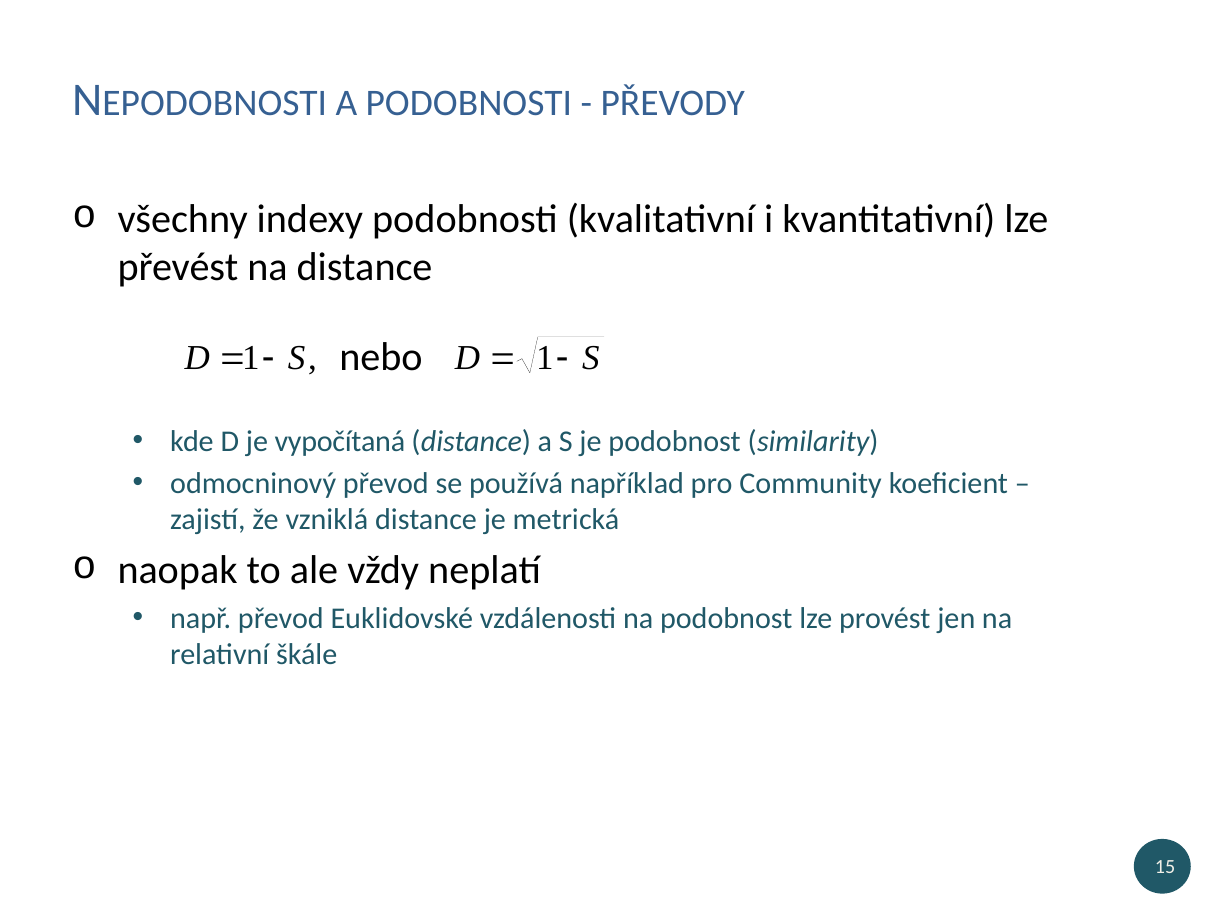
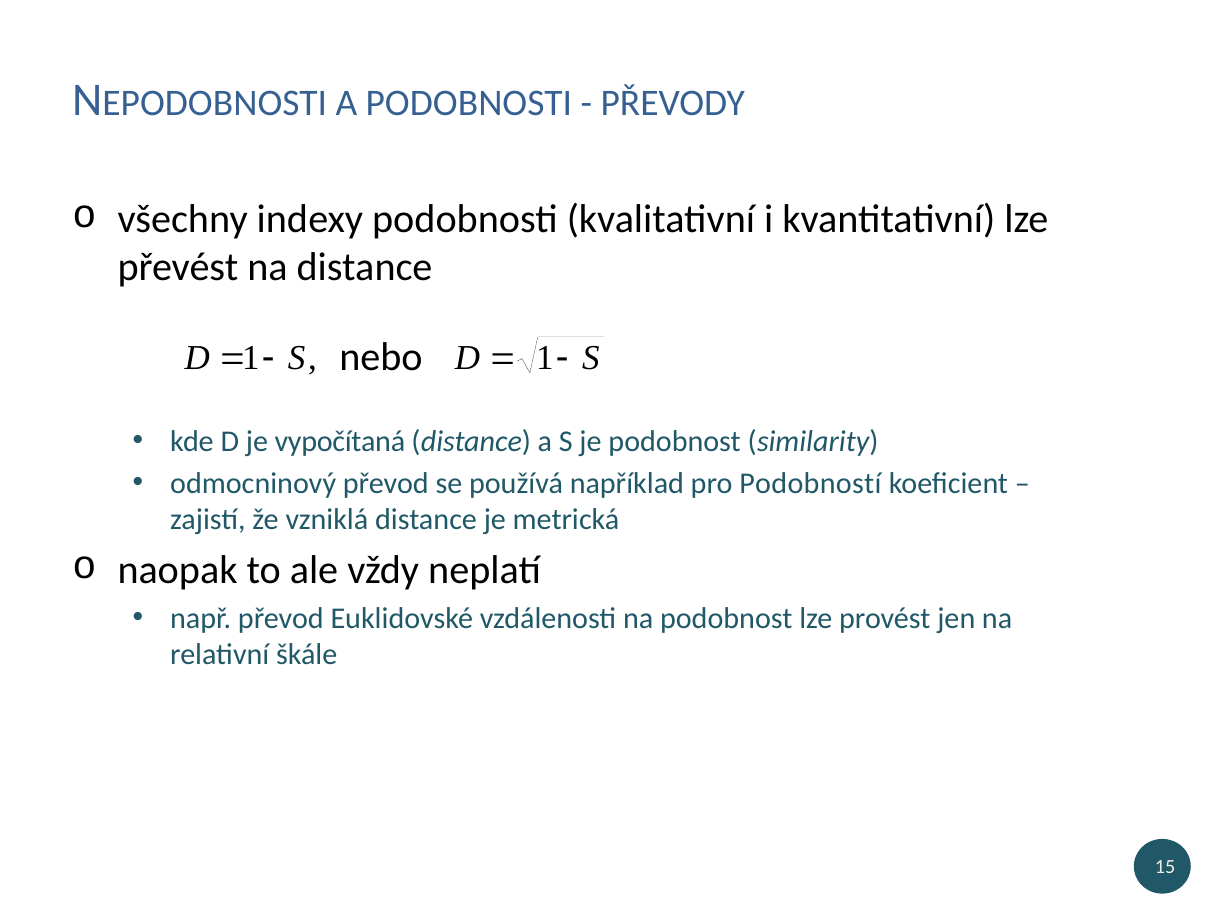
Community: Community -> Podobností
